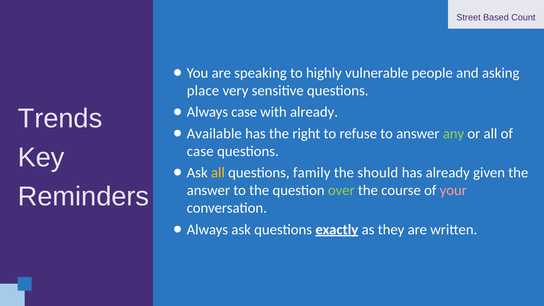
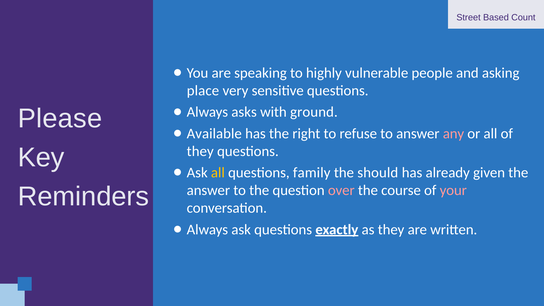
Always case: case -> asks
with already: already -> ground
Trends: Trends -> Please
any colour: light green -> pink
case at (200, 151): case -> they
over colour: light green -> pink
